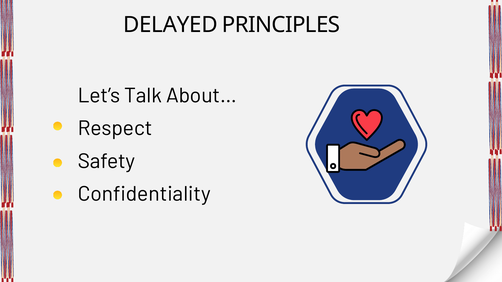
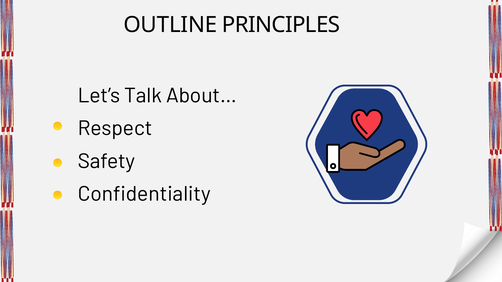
DELAYED: DELAYED -> OUTLINE
